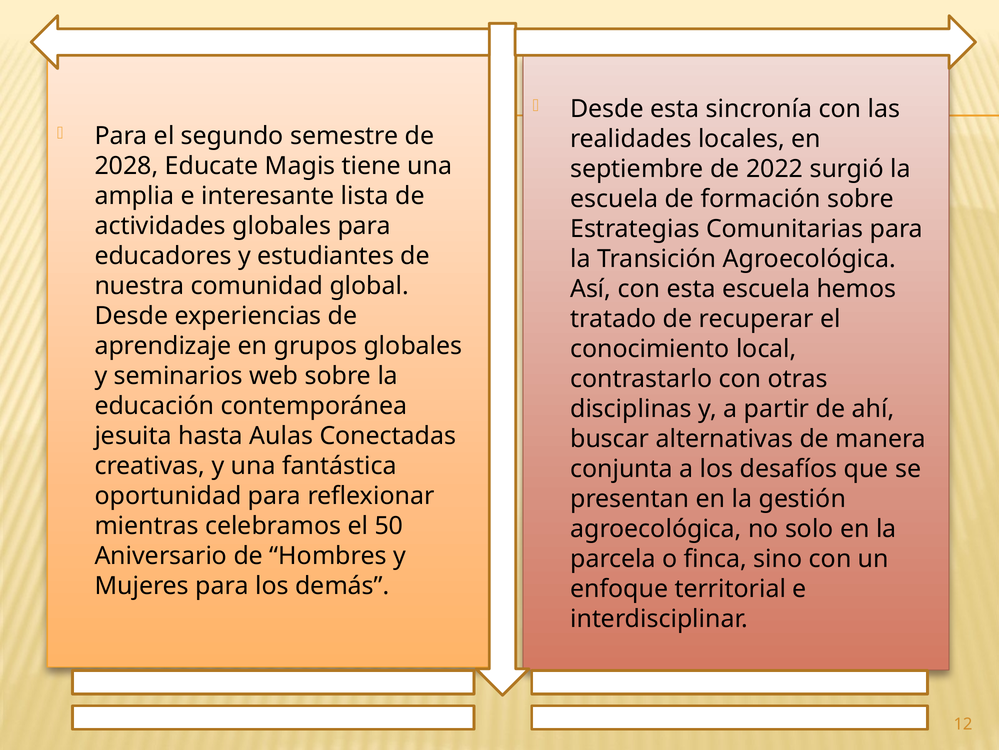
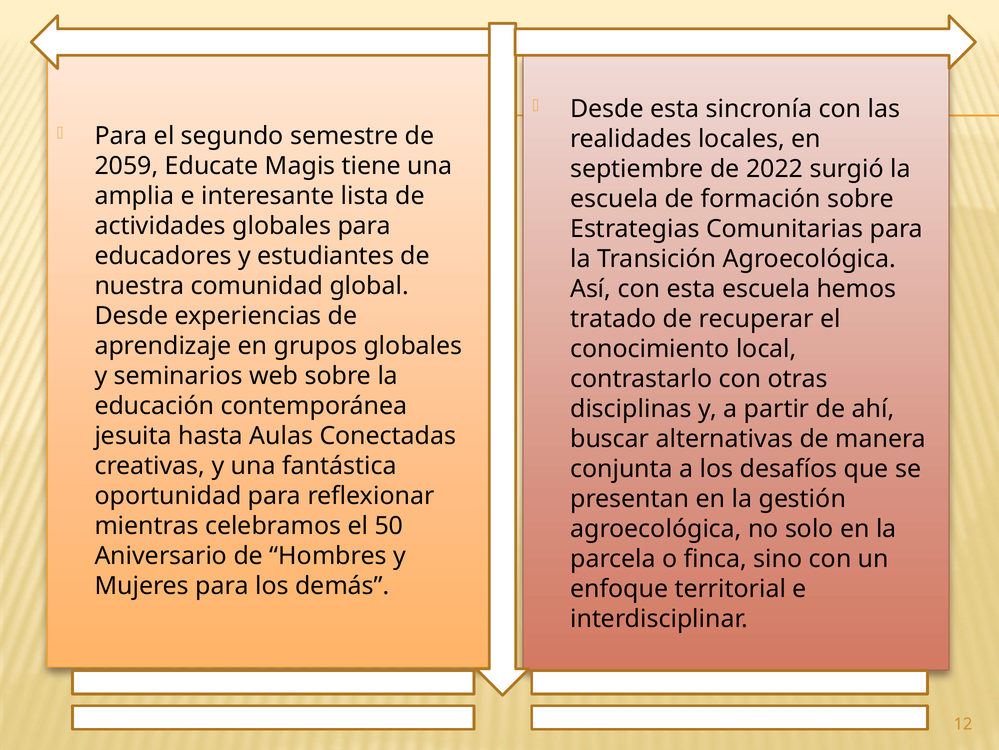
2028: 2028 -> 2059
